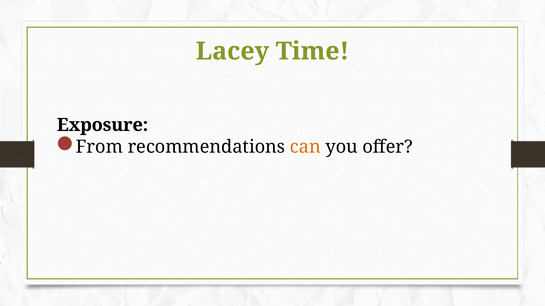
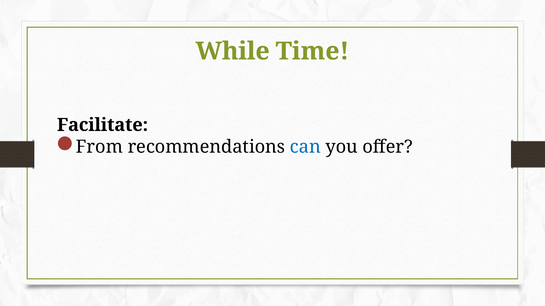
Lacey: Lacey -> While
Exposure: Exposure -> Facilitate
can colour: orange -> blue
